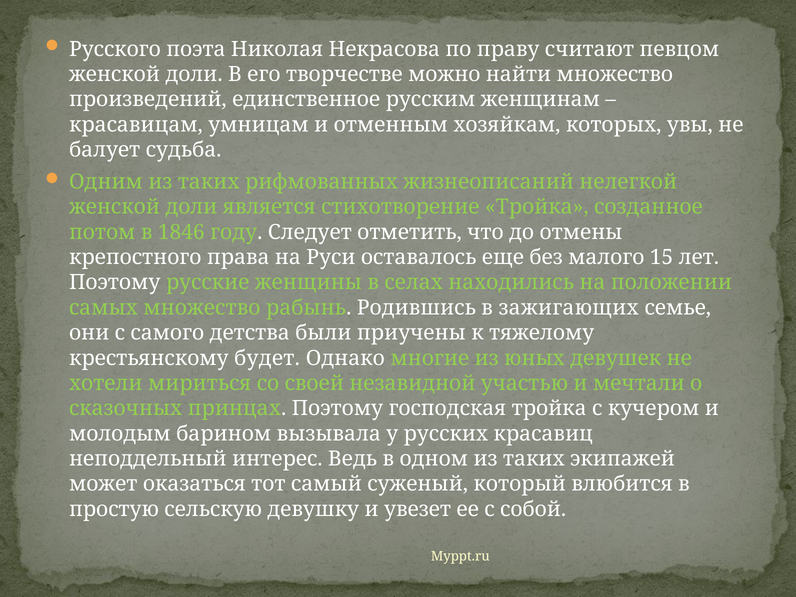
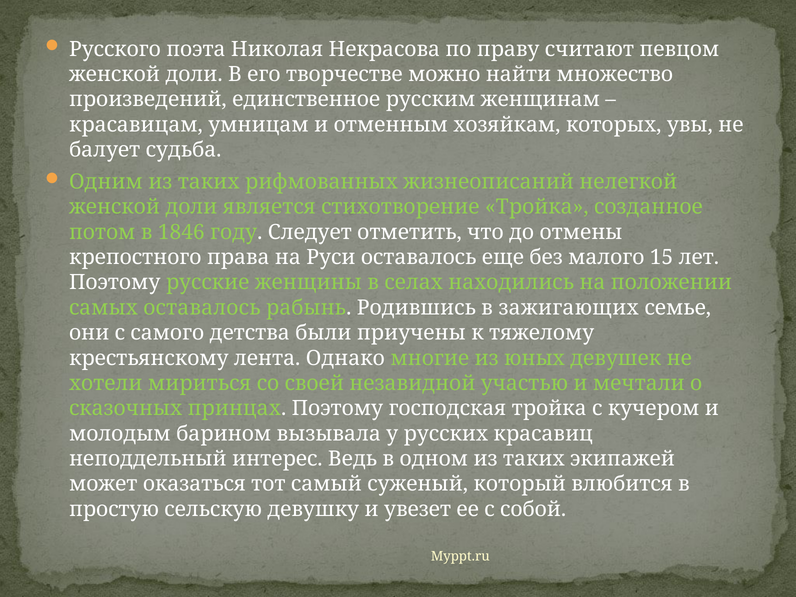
самых множество: множество -> оставалось
будет: будет -> лента
